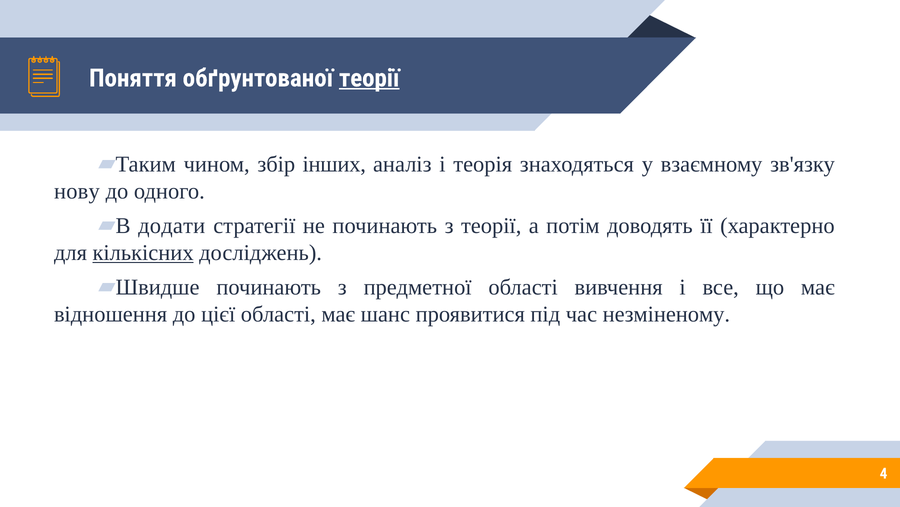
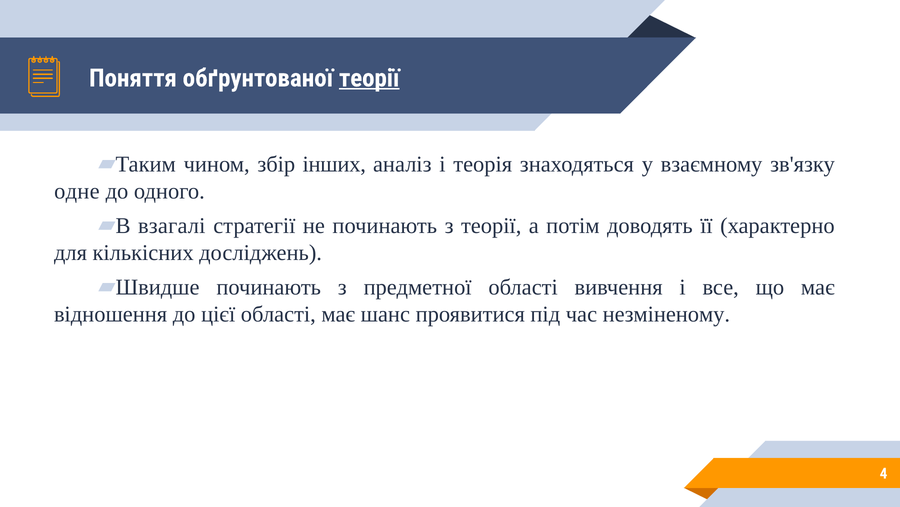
нову: нову -> одне
додати: додати -> взагалі
кількісних underline: present -> none
